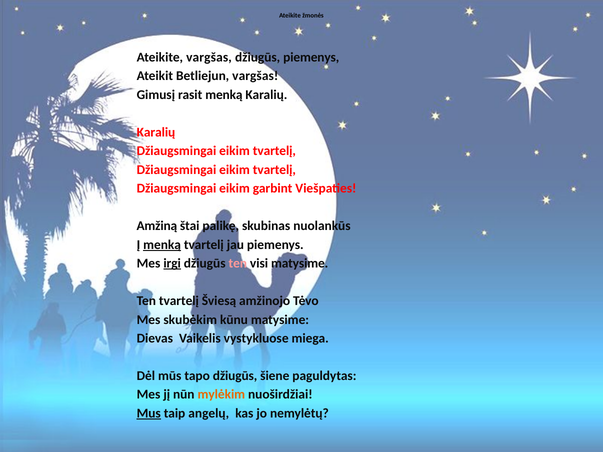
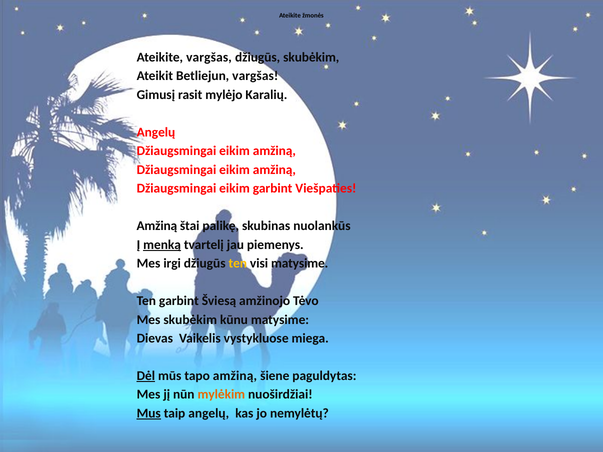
džiugūs piemenys: piemenys -> skubėkim
rasit menką: menką -> mylėjo
Karalių at (156, 132): Karalių -> Angelų
tvartelį at (274, 151): tvartelį -> amžiną
tvartelį at (274, 170): tvartelį -> amžiną
irgi underline: present -> none
ten at (238, 264) colour: pink -> yellow
Ten tvartelį: tvartelį -> garbint
Dėl underline: none -> present
tapo džiugūs: džiugūs -> amžiną
